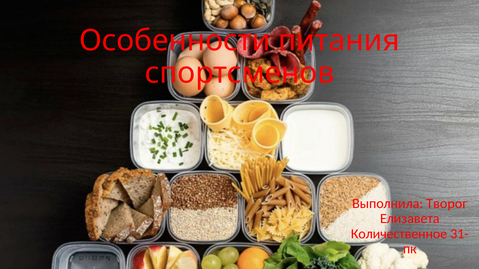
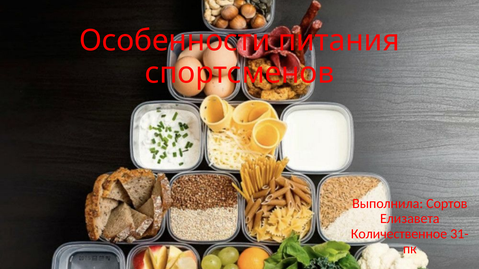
Творог: Творог -> Сортов
